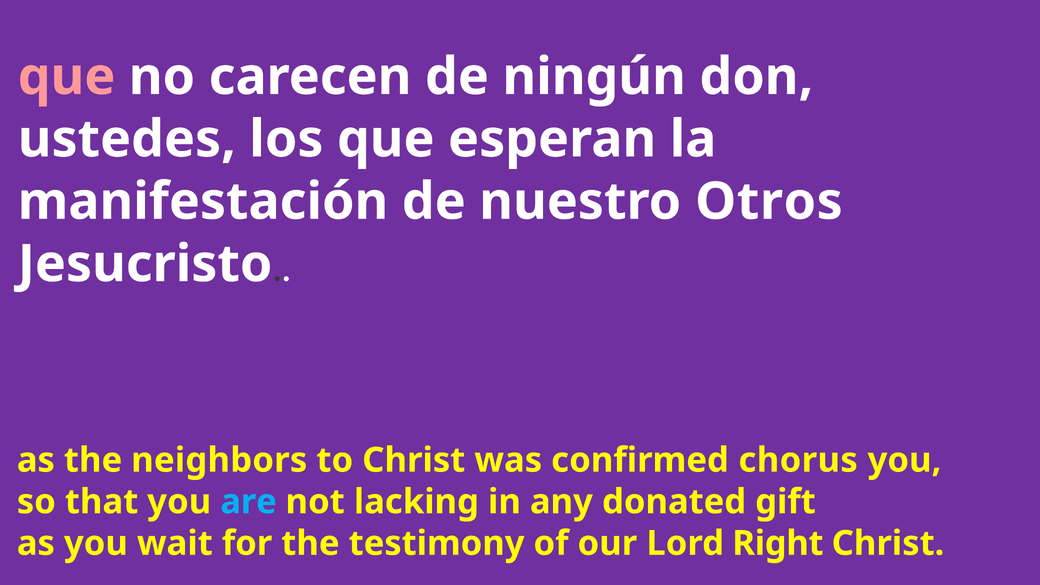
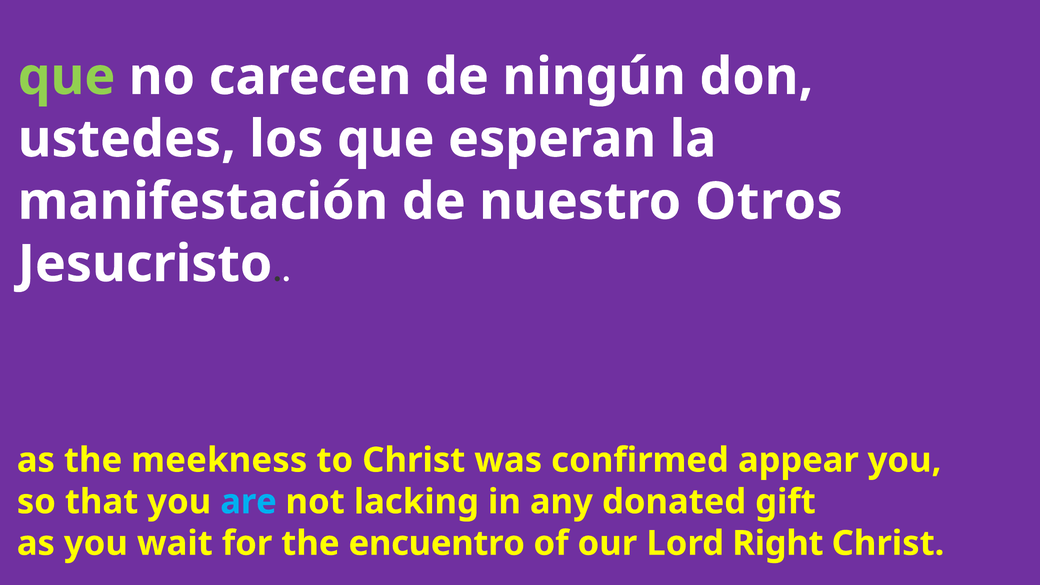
que at (67, 77) colour: pink -> light green
neighbors: neighbors -> meekness
chorus: chorus -> appear
testimony: testimony -> encuentro
